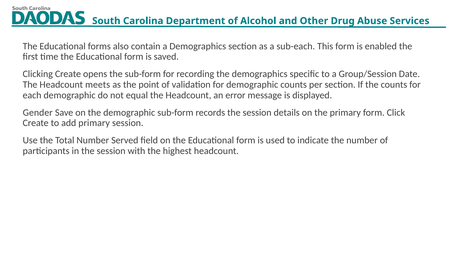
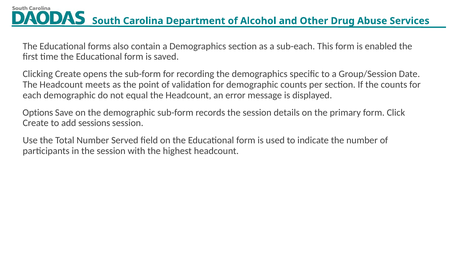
Gender: Gender -> Options
add primary: primary -> sessions
